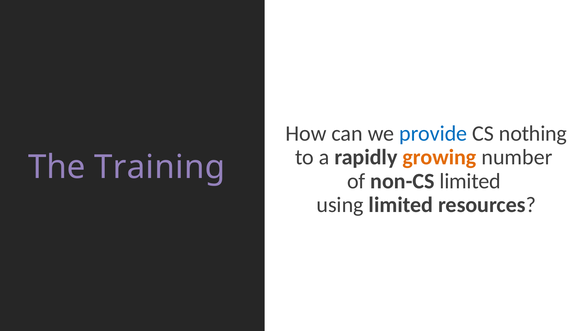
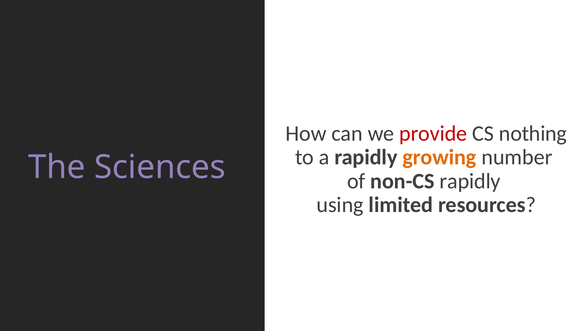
provide colour: blue -> red
Training: Training -> Sciences
non-CS limited: limited -> rapidly
